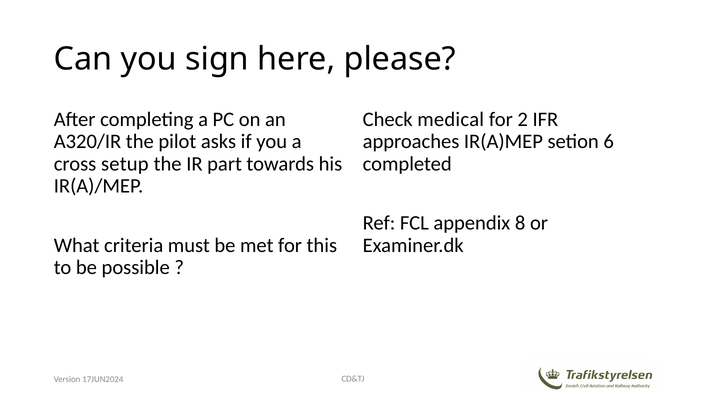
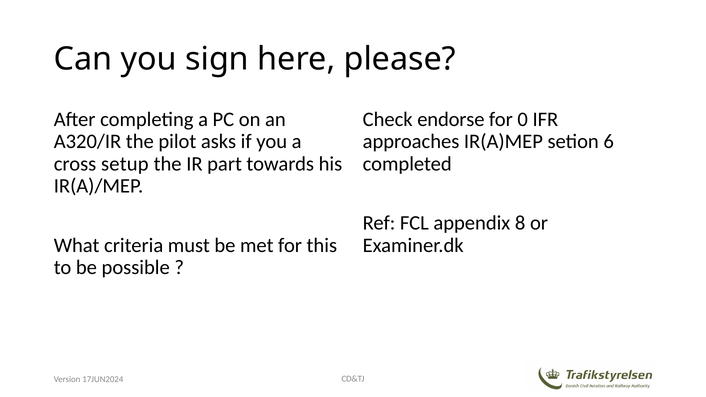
medical: medical -> endorse
2: 2 -> 0
